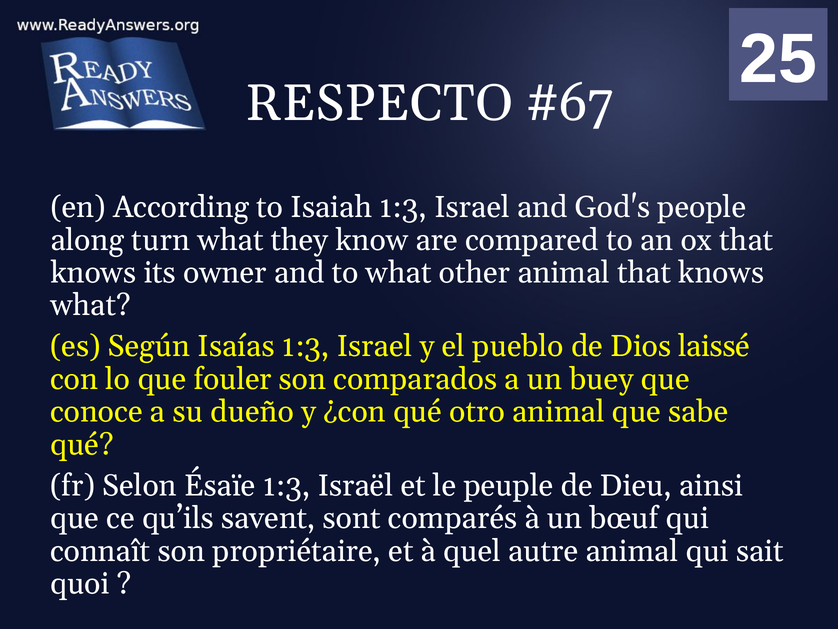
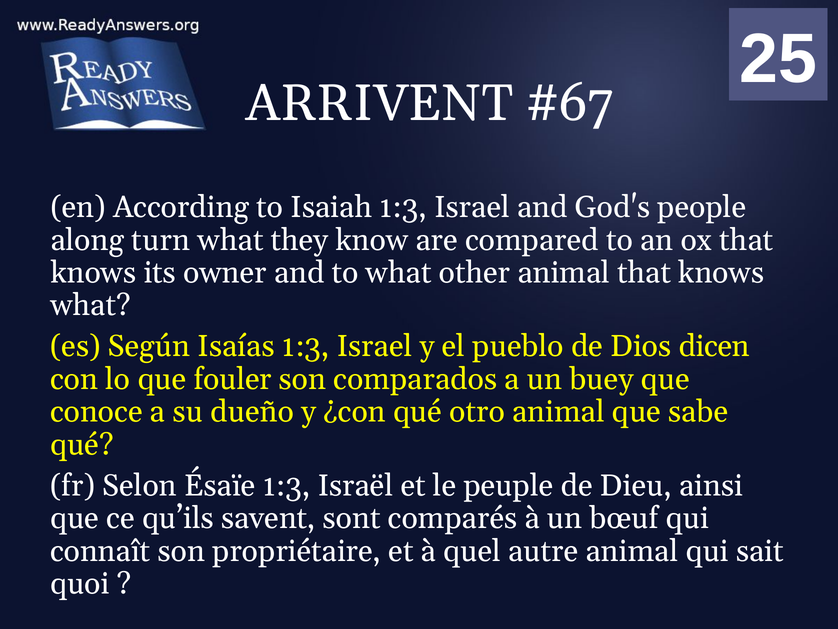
RESPECTO: RESPECTO -> ARRIVENT
laissé: laissé -> dicen
